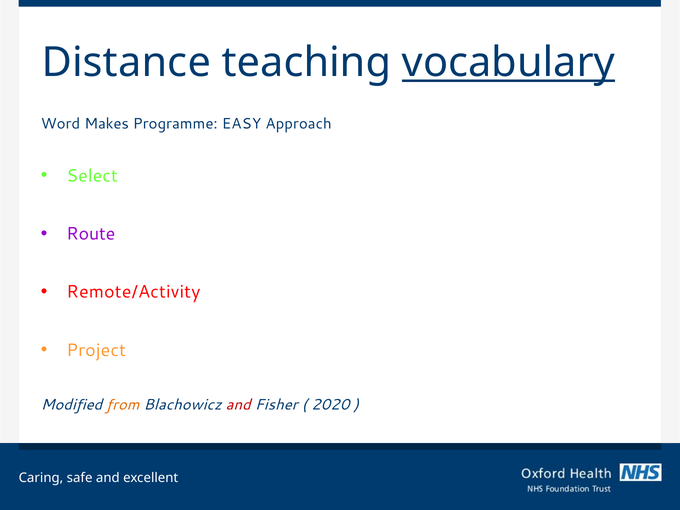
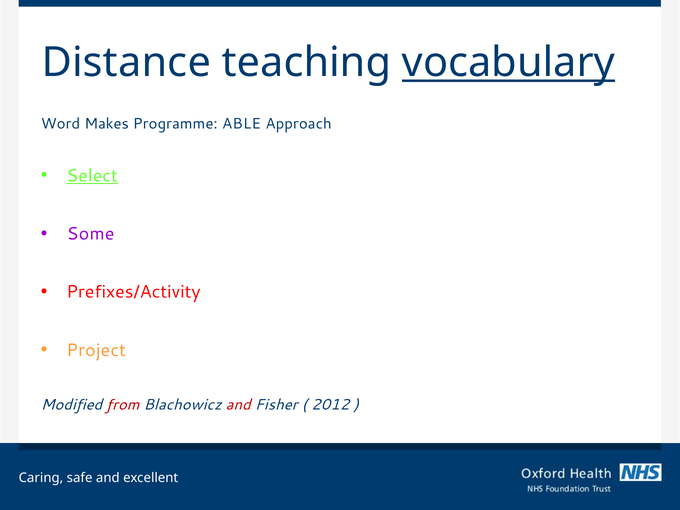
EASY: EASY -> ABLE
Select underline: none -> present
Route: Route -> Some
Remote/Activity: Remote/Activity -> Prefixes/Activity
from colour: orange -> red
2020: 2020 -> 2012
